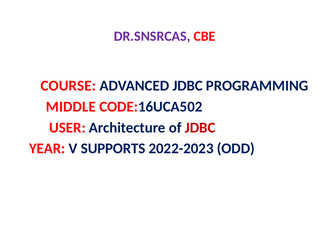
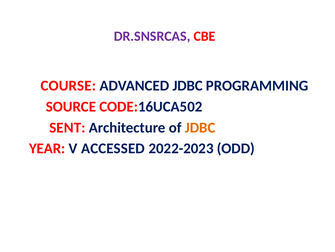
MIDDLE: MIDDLE -> SOURCE
USER: USER -> SENT
JDBC at (200, 127) colour: red -> orange
SUPPORTS: SUPPORTS -> ACCESSED
